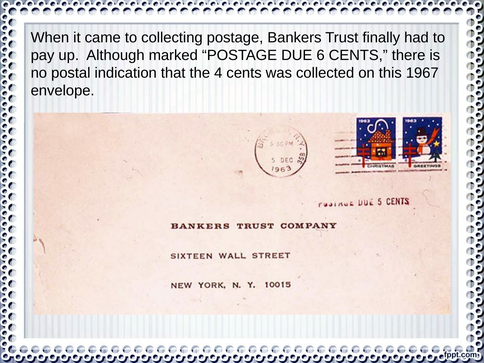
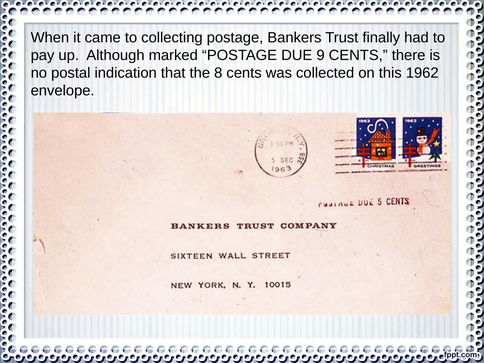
6: 6 -> 9
4: 4 -> 8
1967: 1967 -> 1962
